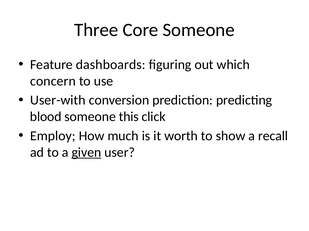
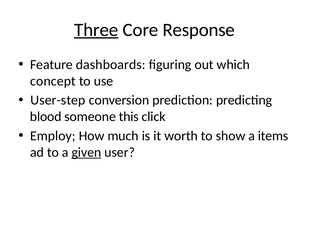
Three underline: none -> present
Core Someone: Someone -> Response
concern: concern -> concept
User-with: User-with -> User-step
recall: recall -> items
